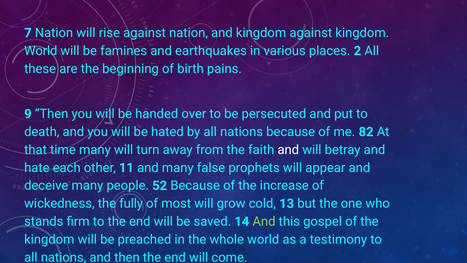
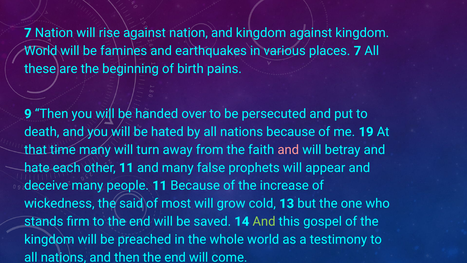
places 2: 2 -> 7
82: 82 -> 19
and at (288, 150) colour: white -> pink
people 52: 52 -> 11
fully: fully -> said
